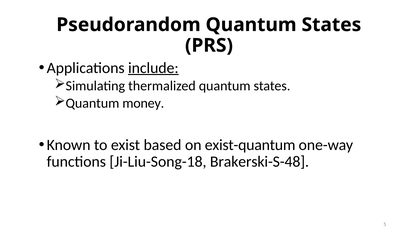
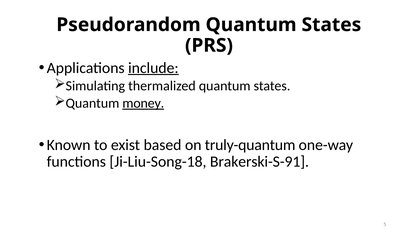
money underline: none -> present
exist-quantum: exist-quantum -> truly-quantum
Brakerski-S-48: Brakerski-S-48 -> Brakerski-S-91
